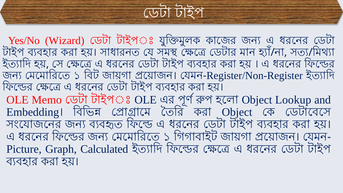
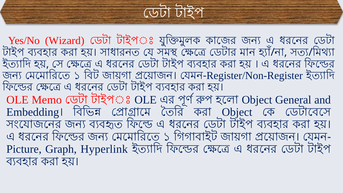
Lookup: Lookup -> General
Calculated: Calculated -> Hyperlink
